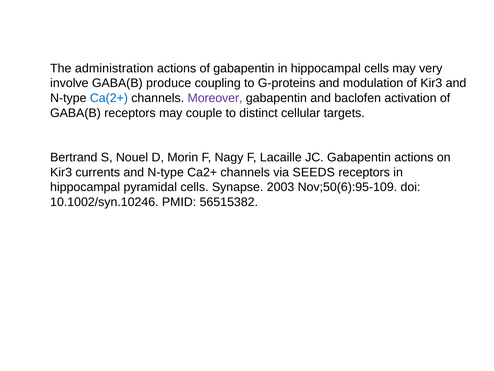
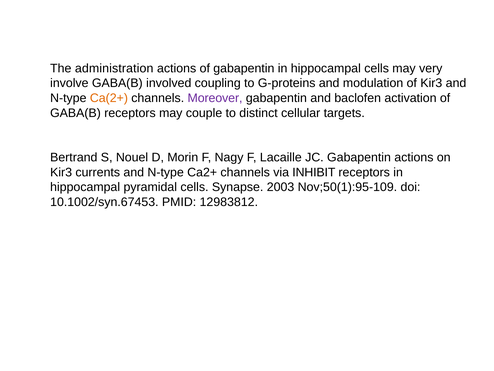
produce: produce -> involved
Ca(2+ colour: blue -> orange
SEEDS: SEEDS -> INHIBIT
Nov;50(6):95-109: Nov;50(6):95-109 -> Nov;50(1):95-109
10.1002/syn.10246: 10.1002/syn.10246 -> 10.1002/syn.67453
56515382: 56515382 -> 12983812
